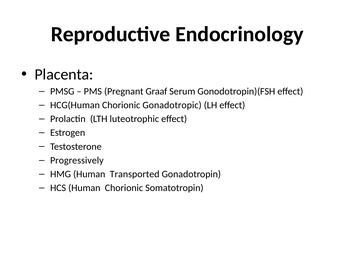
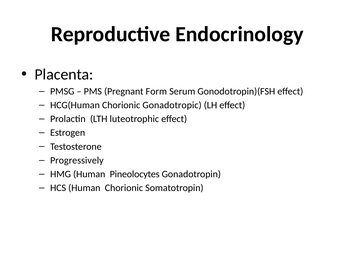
Graaf: Graaf -> Form
Transported: Transported -> Pineolocytes
